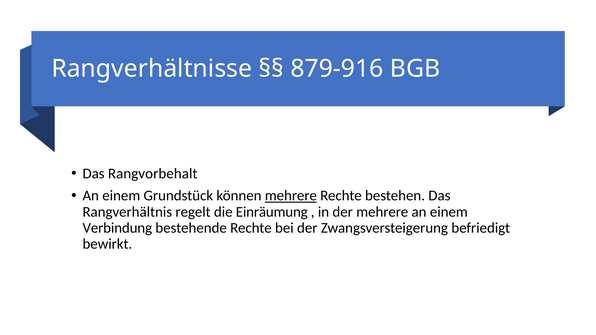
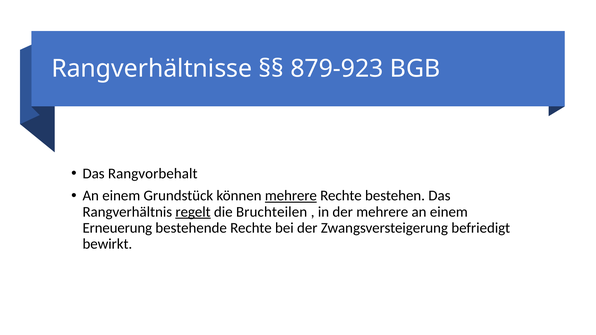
879-916: 879-916 -> 879-923
regelt underline: none -> present
Einräumung: Einräumung -> Bruchteilen
Verbindung: Verbindung -> Erneuerung
